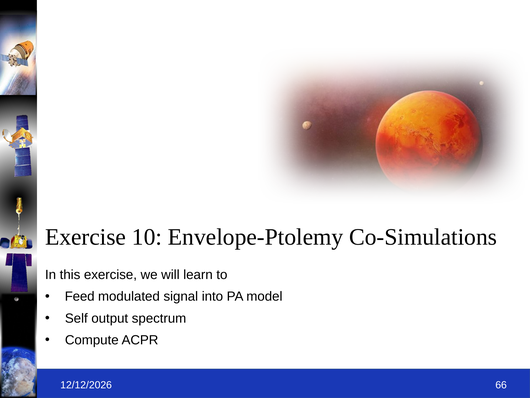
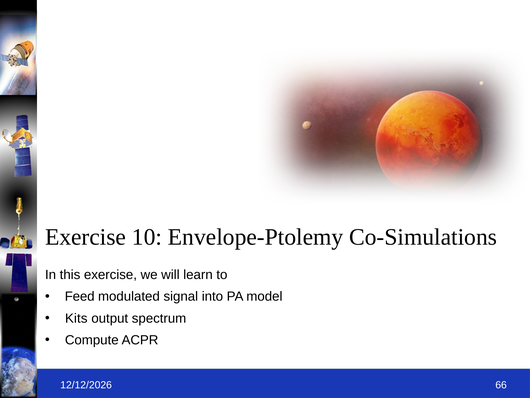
Self: Self -> Kits
